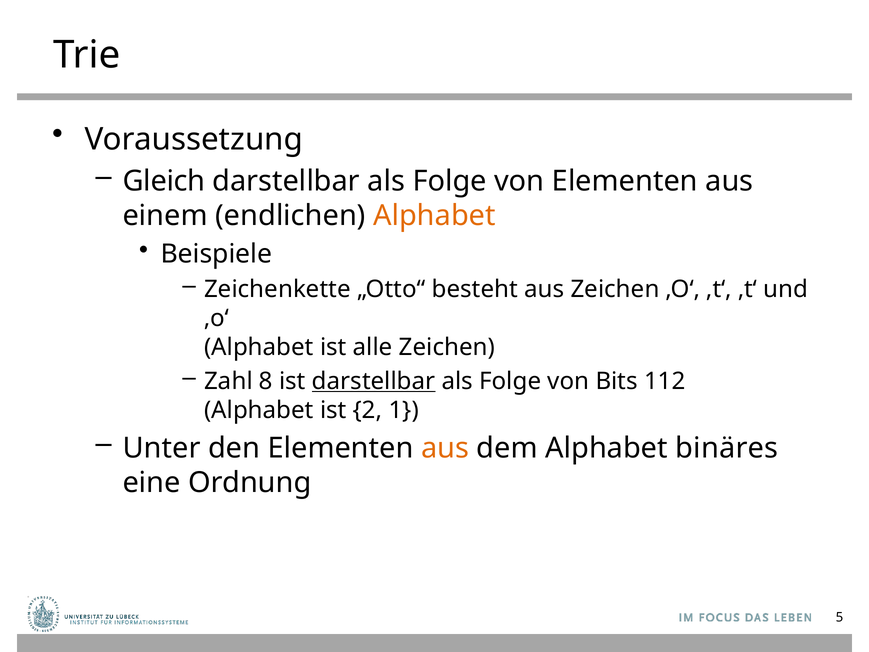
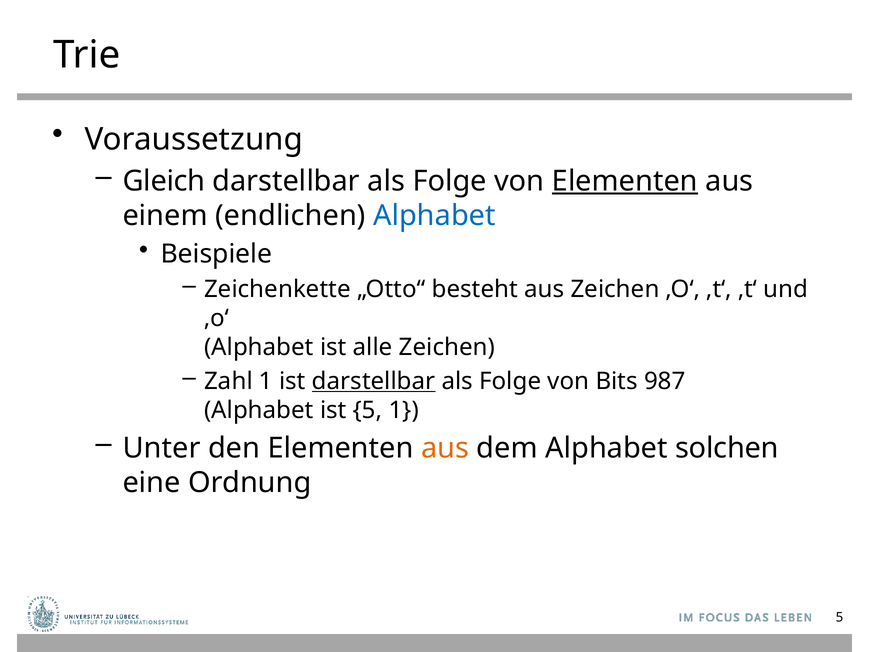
Elementen at (625, 181) underline: none -> present
Alphabet at (434, 216) colour: orange -> blue
Zahl 8: 8 -> 1
112: 112 -> 987
ist 2: 2 -> 5
binäres: binäres -> solchen
